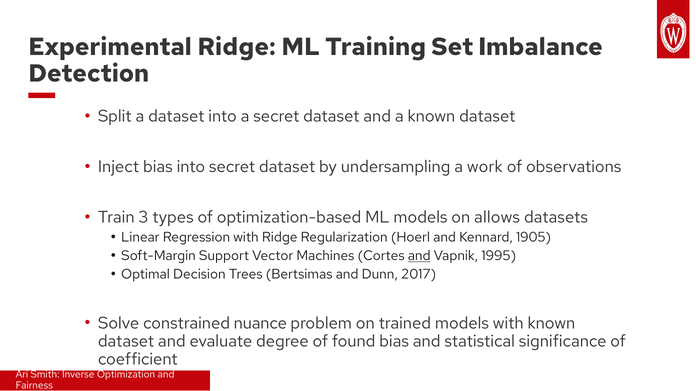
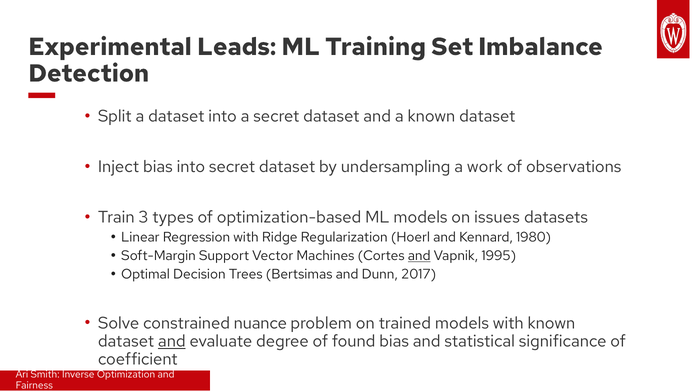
Experimental Ridge: Ridge -> Leads
allows: allows -> issues
1905: 1905 -> 1980
and at (172, 342) underline: none -> present
